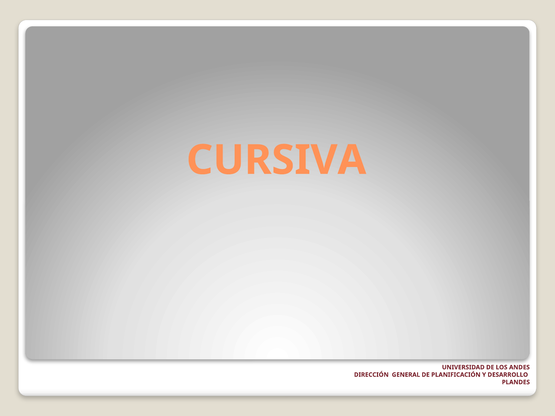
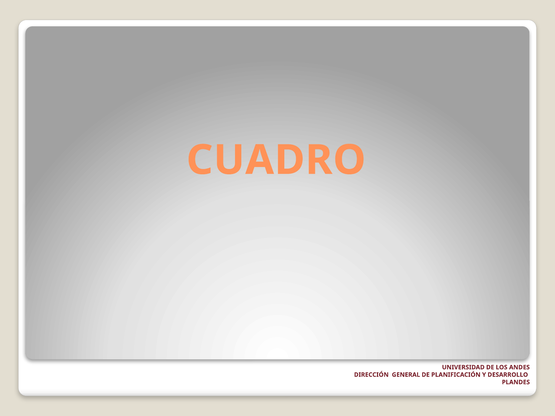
CURSIVA: CURSIVA -> CUADRO
